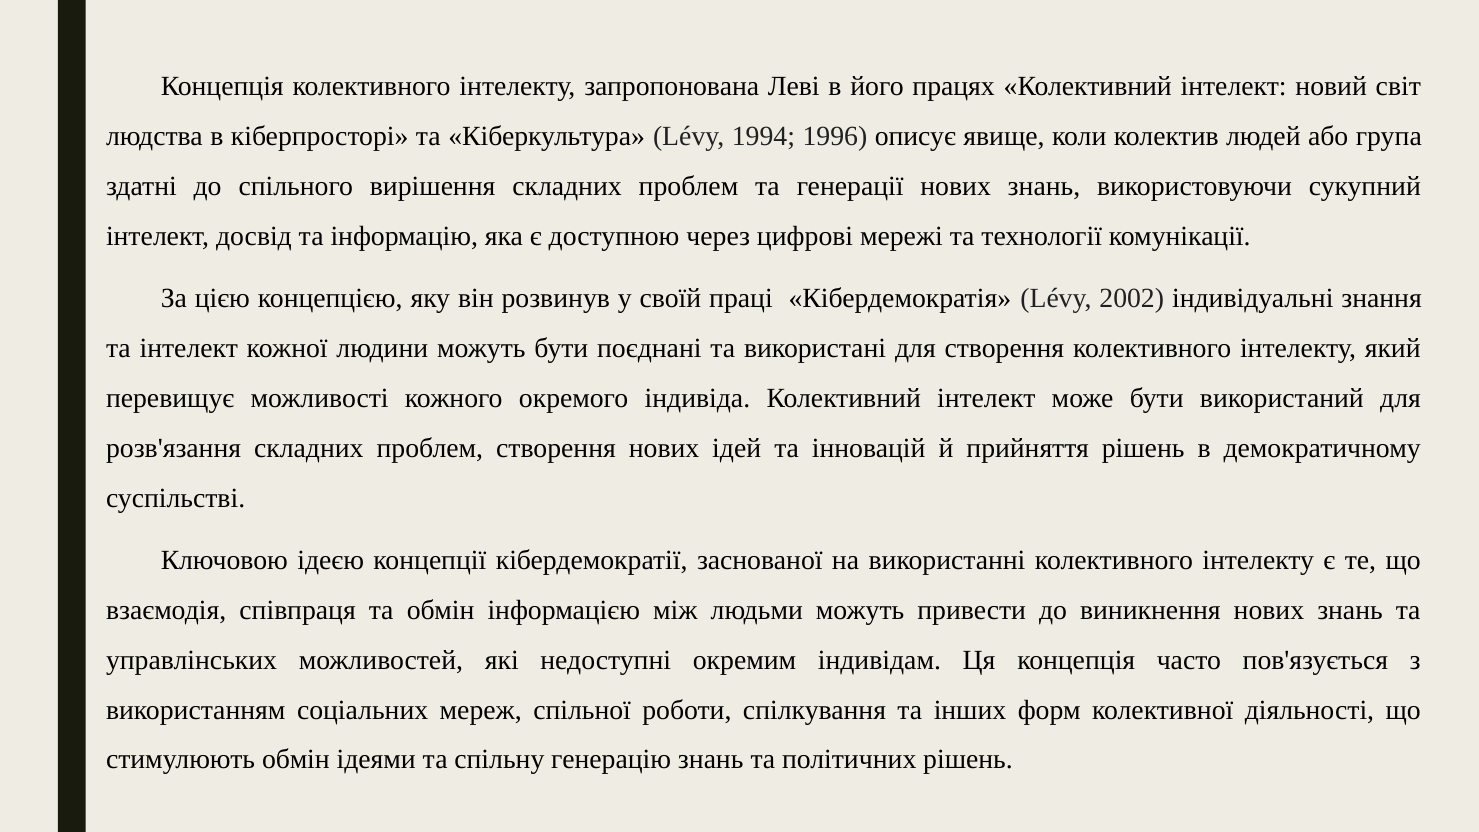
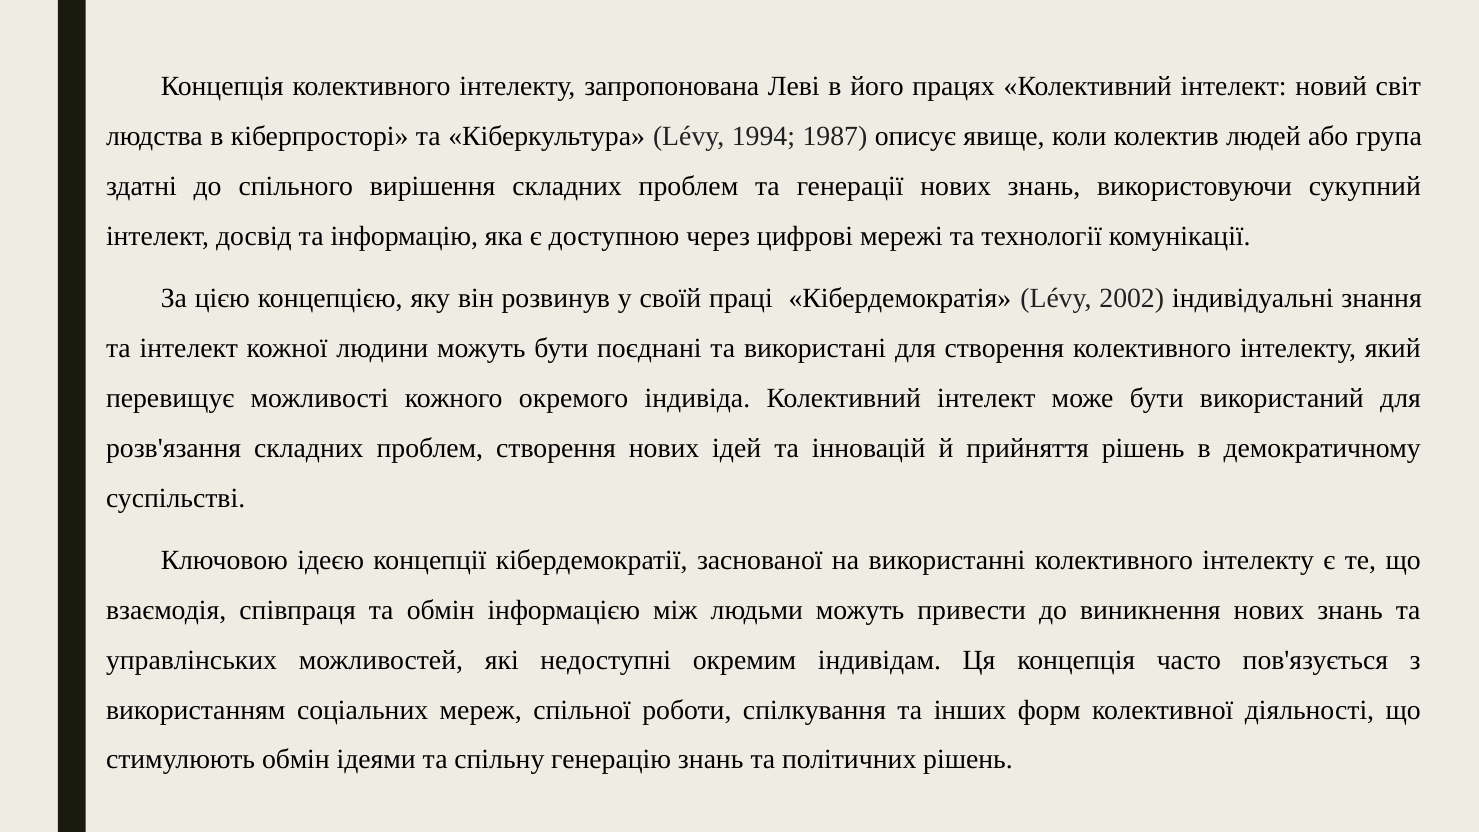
1996: 1996 -> 1987
